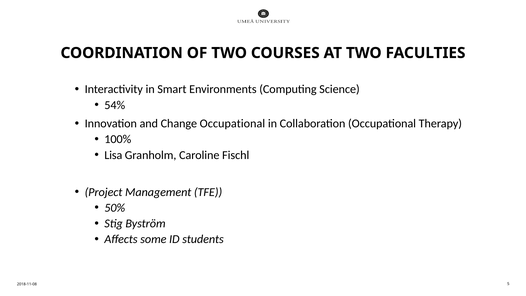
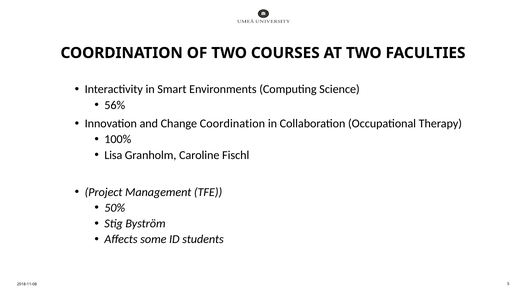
54%: 54% -> 56%
Change Occupational: Occupational -> Coordination
